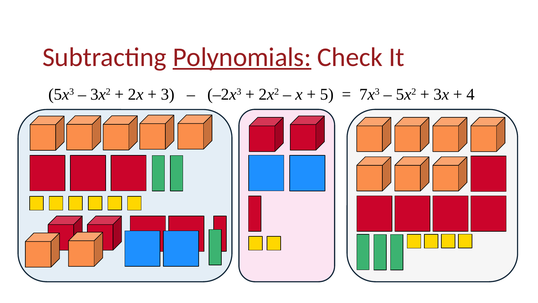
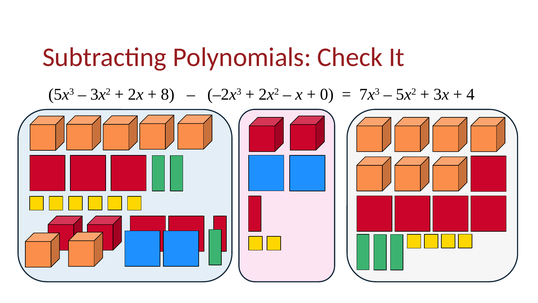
Polynomials underline: present -> none
3: 3 -> 8
5: 5 -> 0
